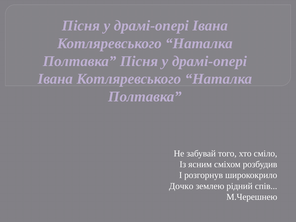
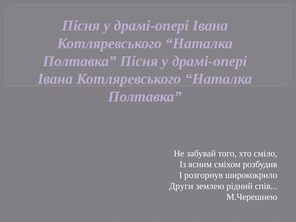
Дочко: Дочко -> Други
